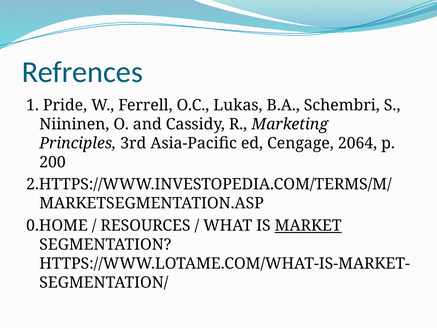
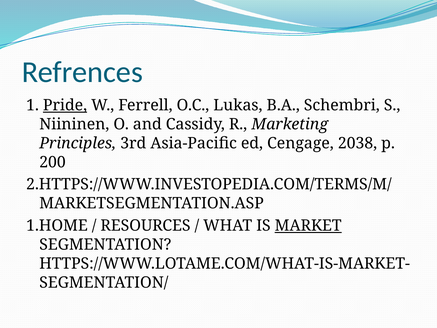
Pride underline: none -> present
2064: 2064 -> 2038
0.HOME: 0.HOME -> 1.HOME
